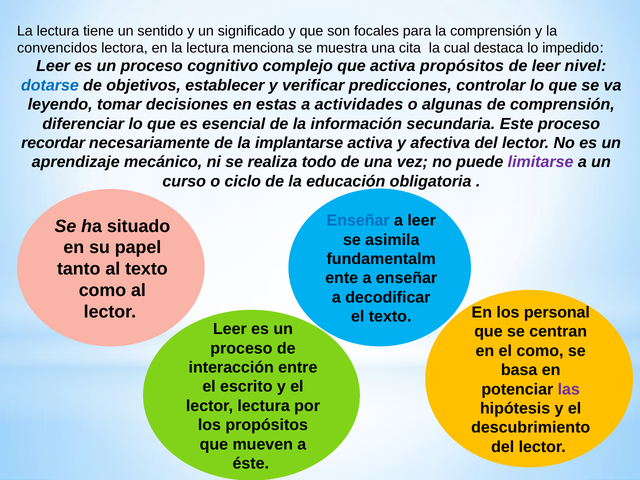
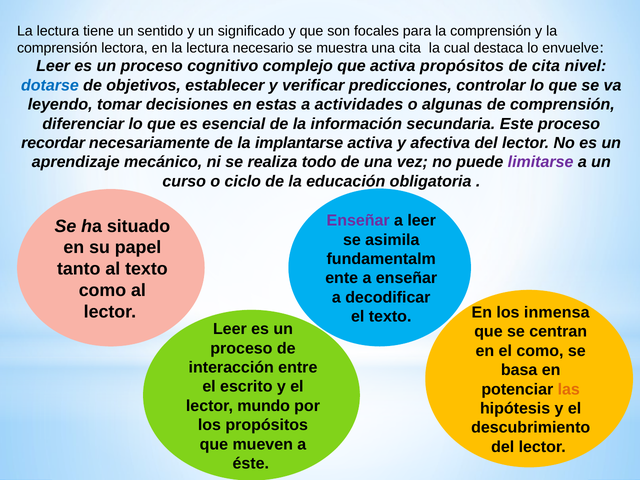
convencidos at (57, 48): convencidos -> comprensión
menciona: menciona -> necesario
impedido: impedido -> envuelve
de leer: leer -> cita
Enseñar at (358, 221) colour: blue -> purple
personal: personal -> inmensa
las colour: purple -> orange
lector lectura: lectura -> mundo
